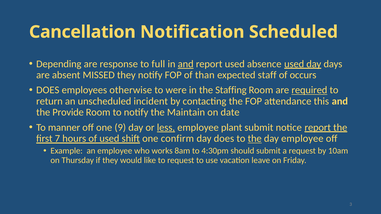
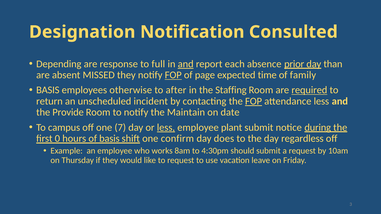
Cancellation: Cancellation -> Designation
Scheduled: Scheduled -> Consulted
report used: used -> each
absence used: used -> prior
days: days -> than
FOP at (173, 75) underline: none -> present
than: than -> page
staff: staff -> time
occurs: occurs -> family
DOES at (48, 90): DOES -> BASIS
were: were -> after
FOP at (254, 101) underline: none -> present
attendance this: this -> less
manner: manner -> campus
9: 9 -> 7
notice report: report -> during
7: 7 -> 0
of used: used -> basis
the at (255, 139) underline: present -> none
day employee: employee -> regardless
